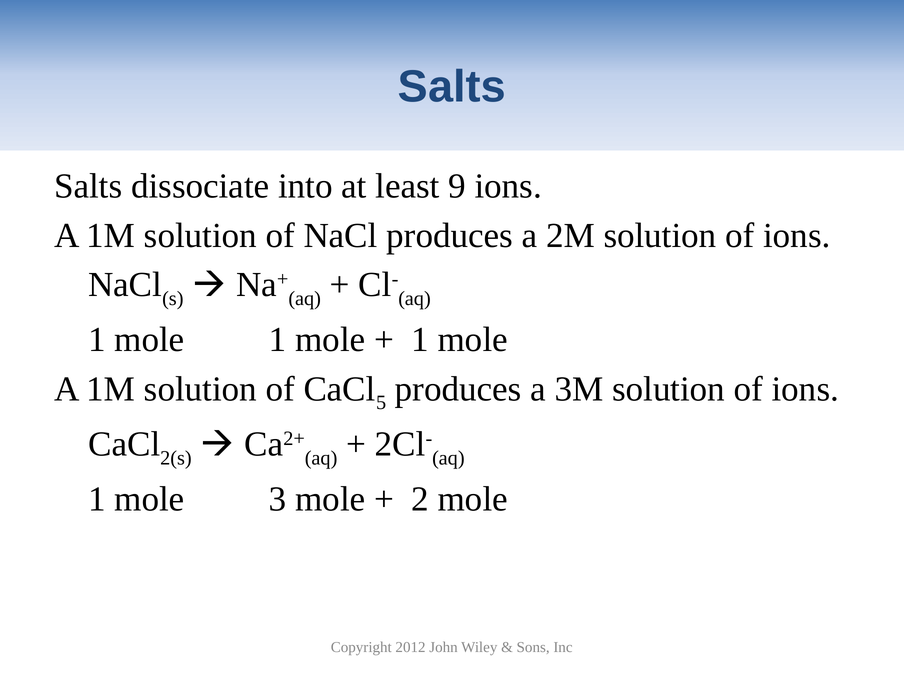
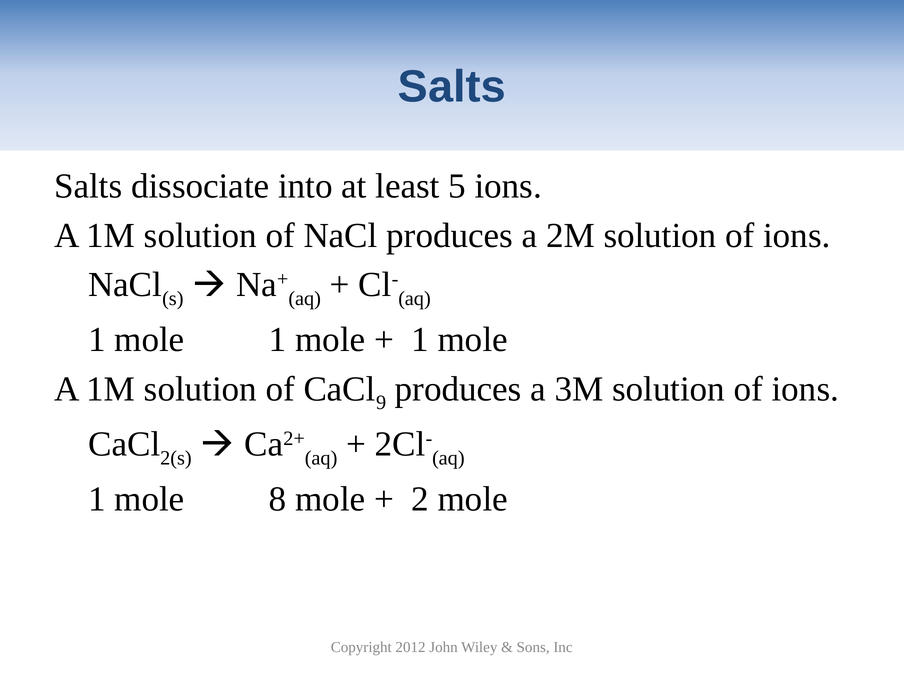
9: 9 -> 5
5: 5 -> 9
3: 3 -> 8
